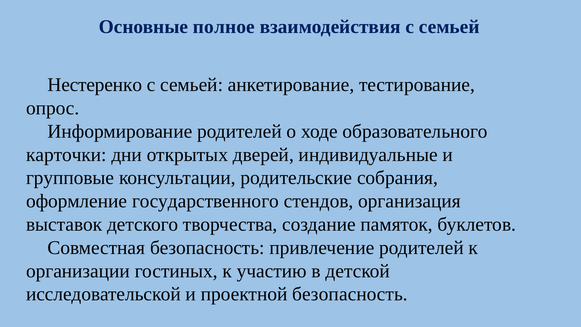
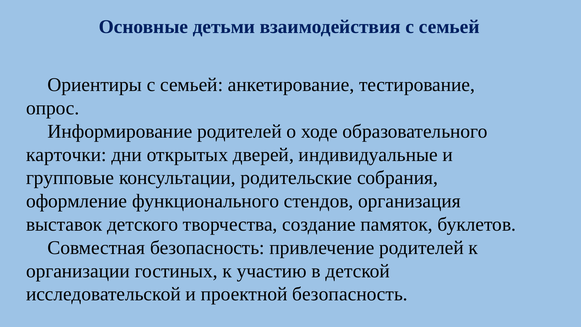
полное: полное -> детьми
Нестеренко: Нестеренко -> Ориентиры
государственного: государственного -> функционального
